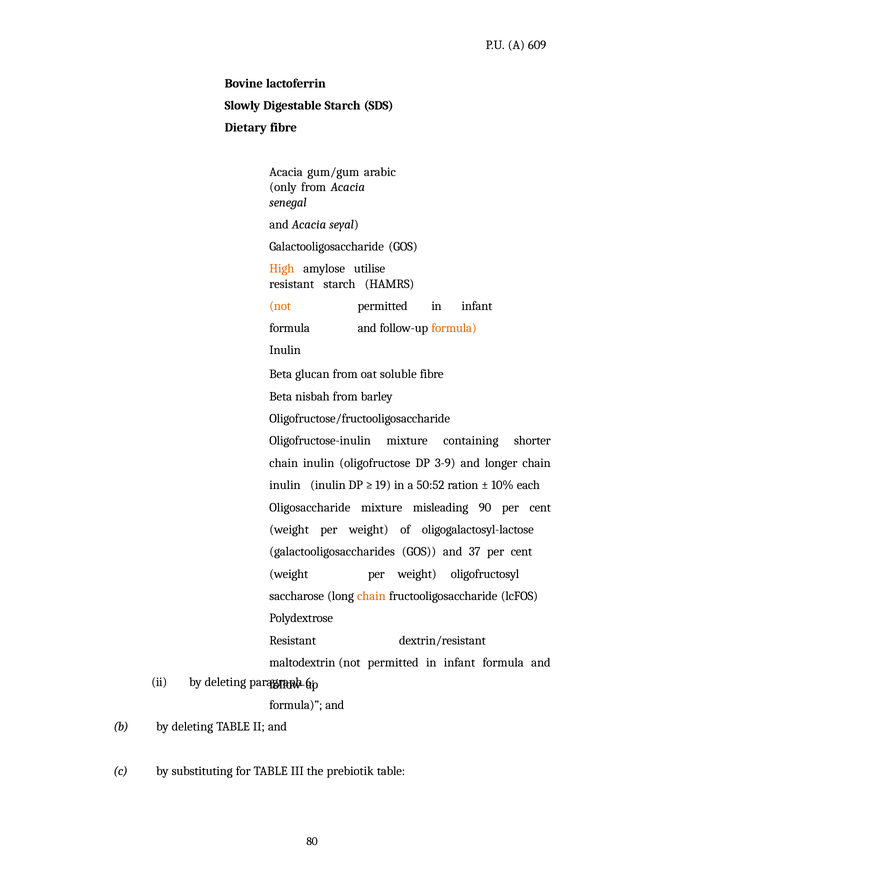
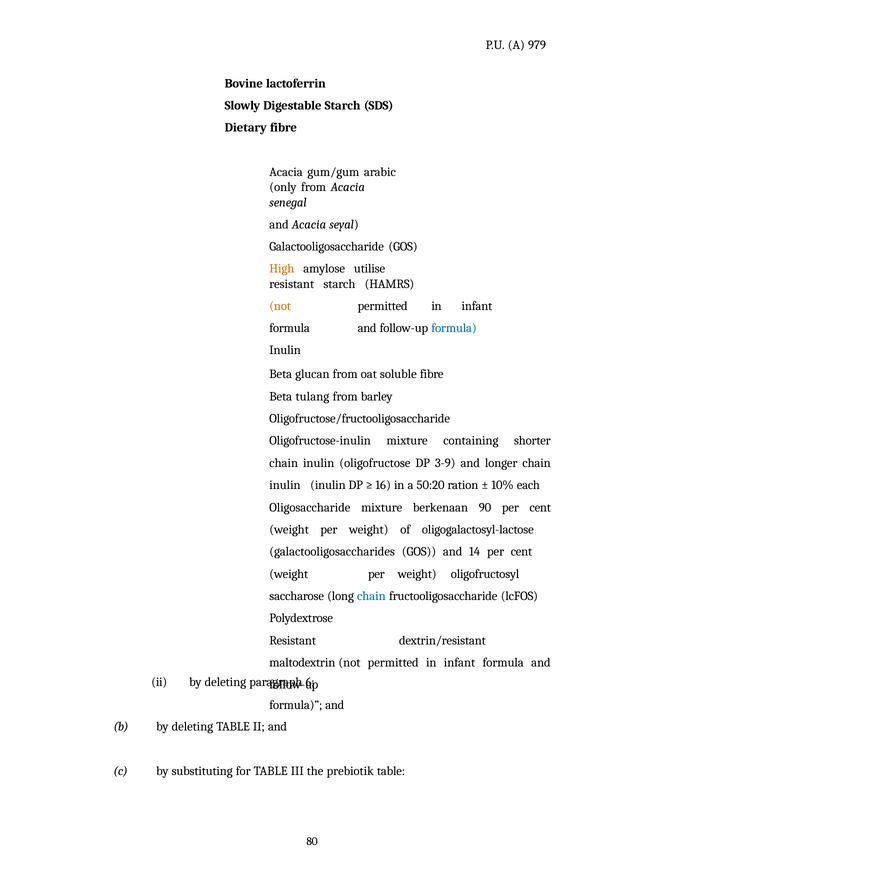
609: 609 -> 979
formula at (454, 328) colour: orange -> blue
nisbah: nisbah -> tulang
19: 19 -> 16
50:52: 50:52 -> 50:20
misleading: misleading -> berkenaan
37: 37 -> 14
chain at (371, 596) colour: orange -> blue
